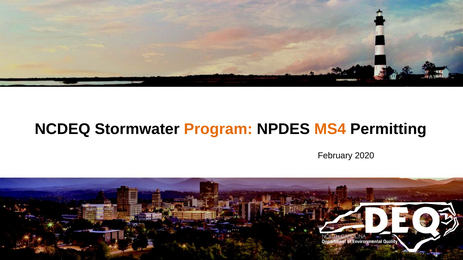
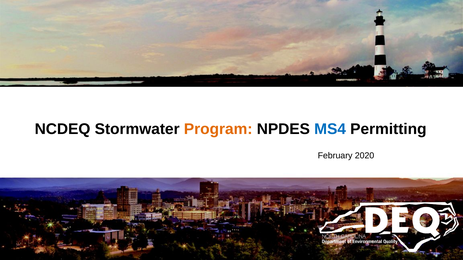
MS4 colour: orange -> blue
